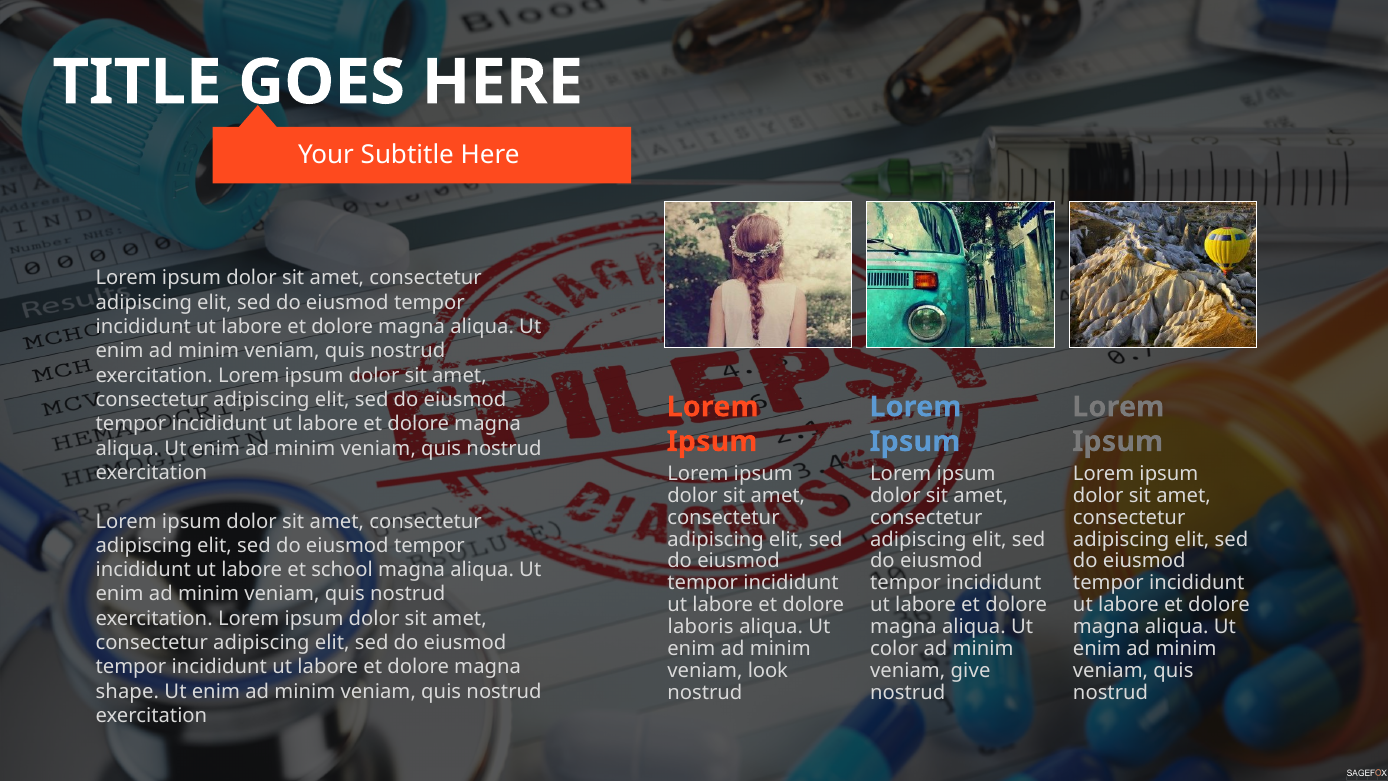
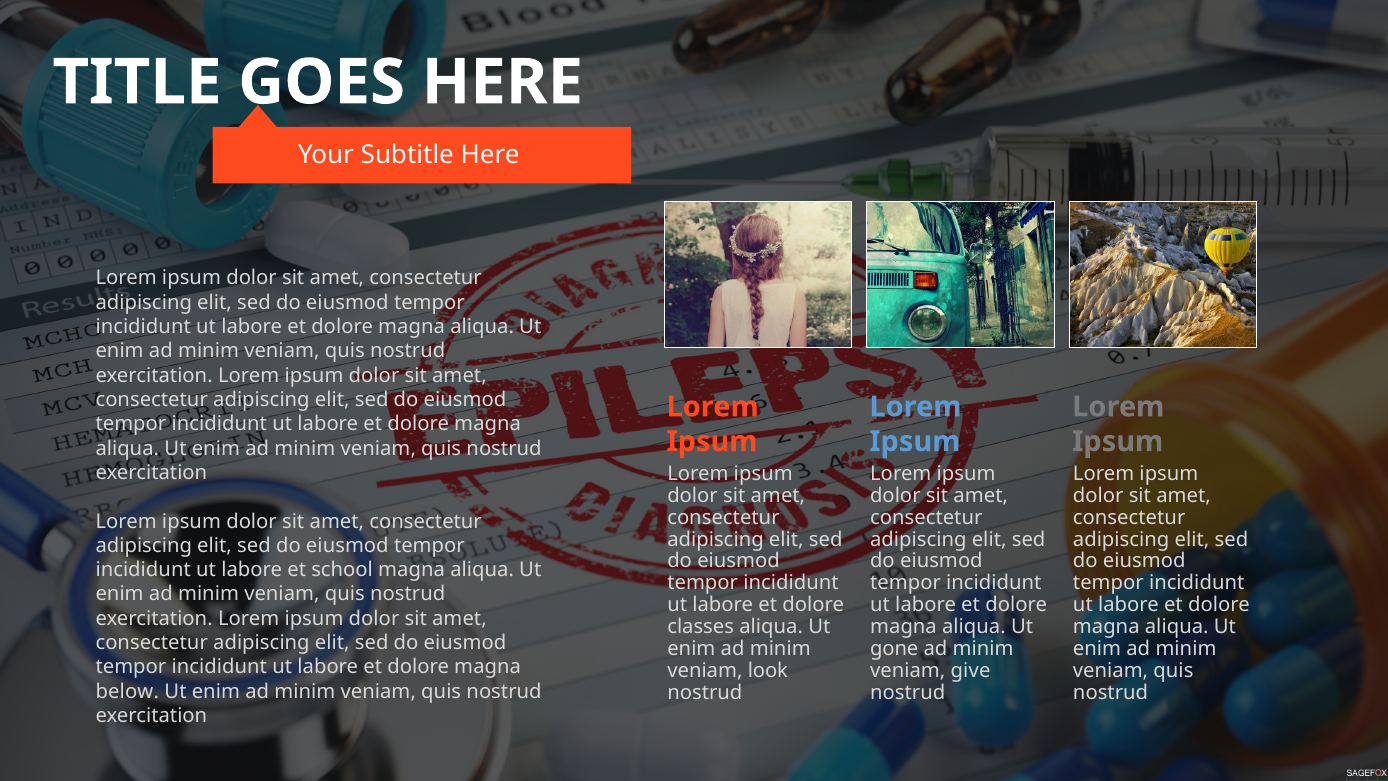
laboris: laboris -> classes
color: color -> gone
shape: shape -> below
